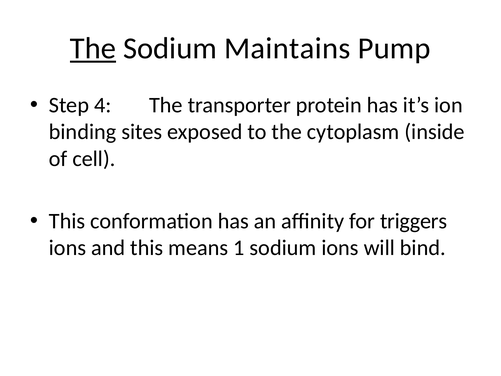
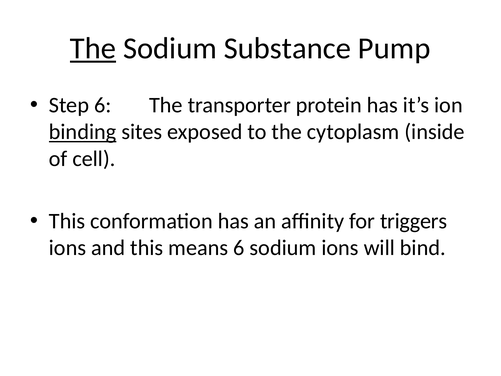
Maintains: Maintains -> Substance
Step 4: 4 -> 6
binding underline: none -> present
means 1: 1 -> 6
